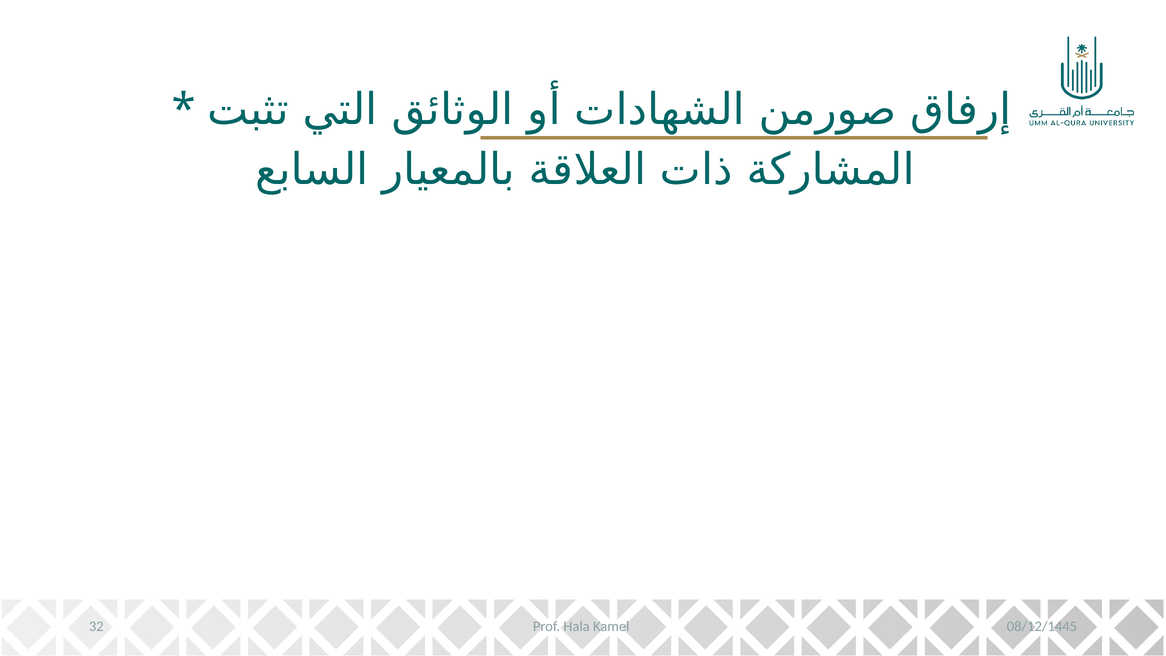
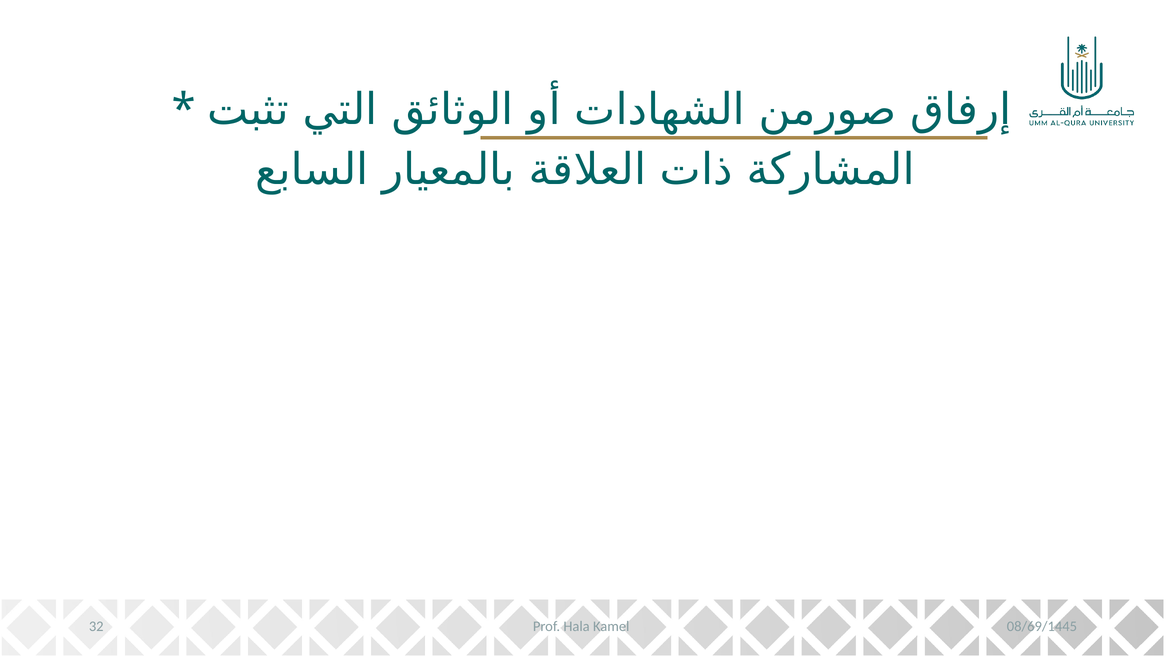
08/12/1445: 08/12/1445 -> 08/69/1445
